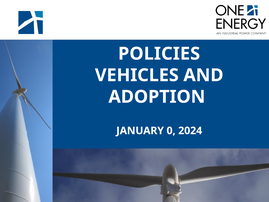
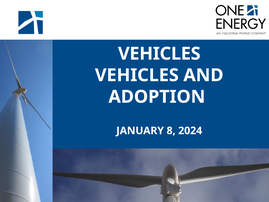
POLICIES at (159, 54): POLICIES -> VEHICLES
0: 0 -> 8
